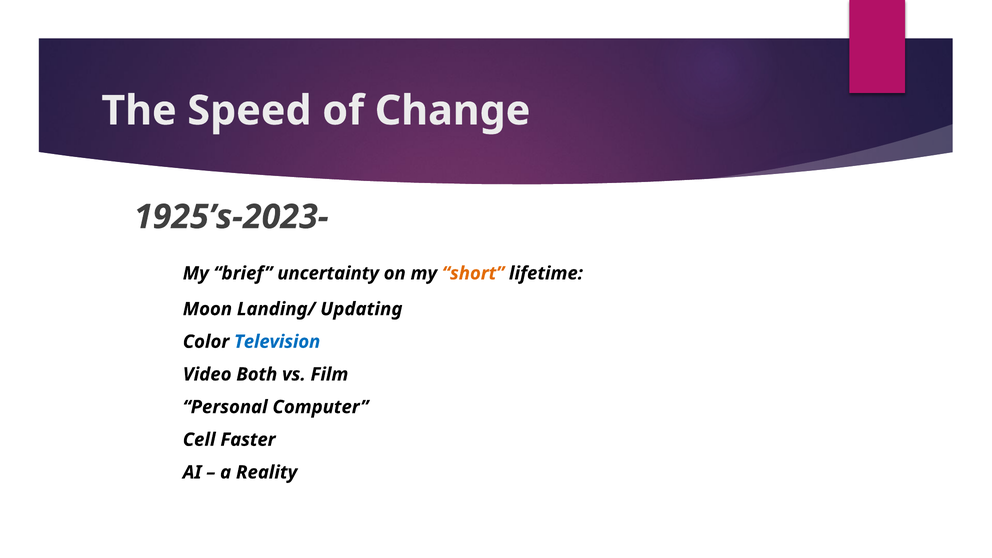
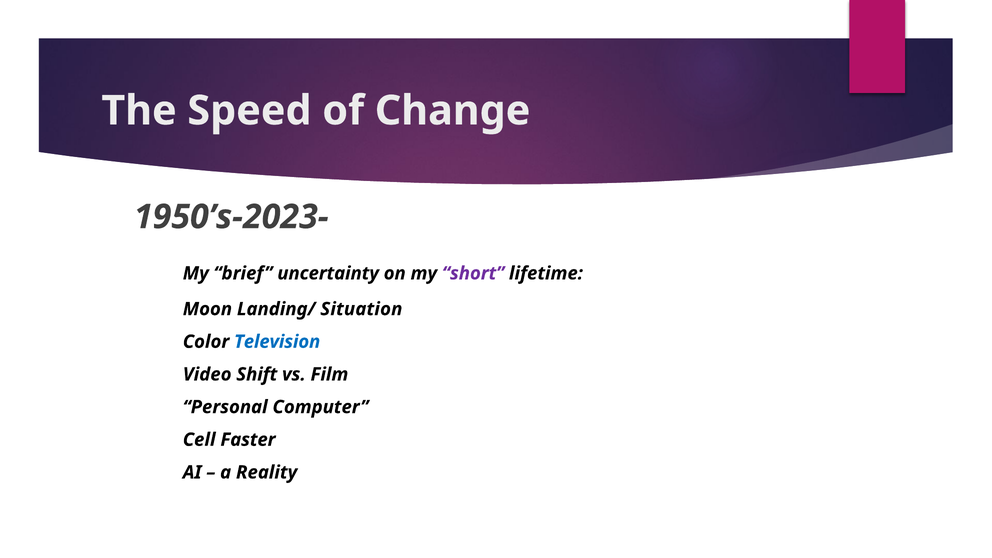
1925’s-2023-: 1925’s-2023- -> 1950’s-2023-
short colour: orange -> purple
Updating: Updating -> Situation
Both: Both -> Shift
